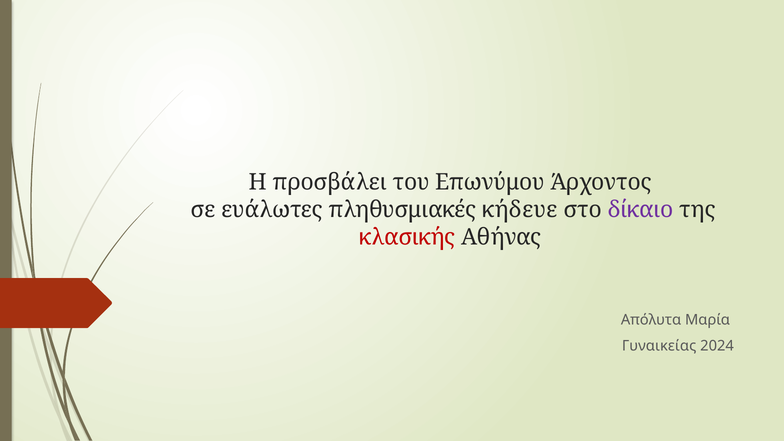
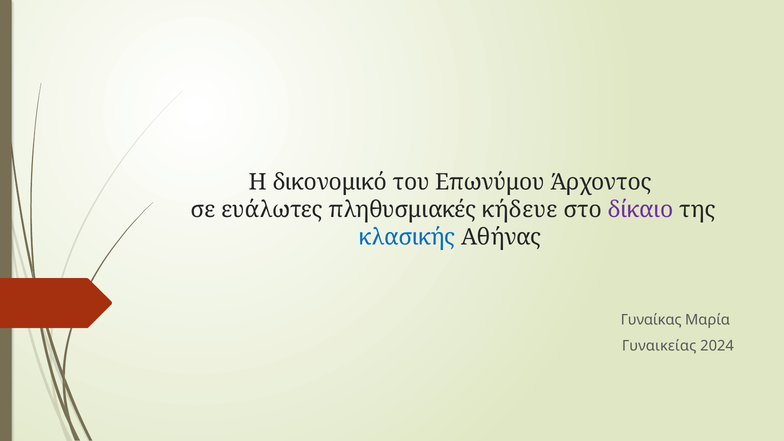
προσβάλει: προσβάλει -> δικονομικό
κλασικής colour: red -> blue
Απόλυτα: Απόλυτα -> Γυναίκας
